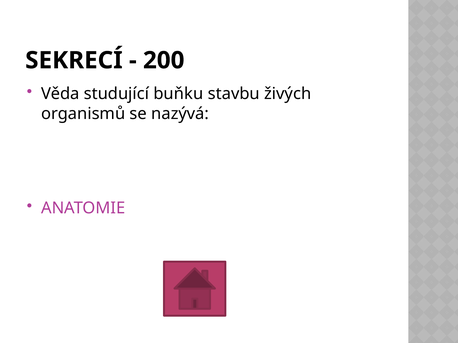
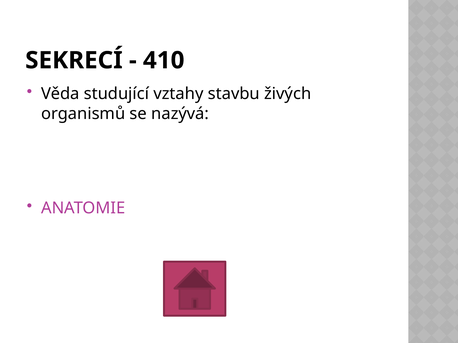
200: 200 -> 410
buňku: buňku -> vztahy
